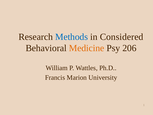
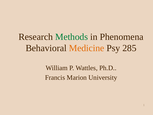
Methods colour: blue -> green
Considered: Considered -> Phenomena
206: 206 -> 285
